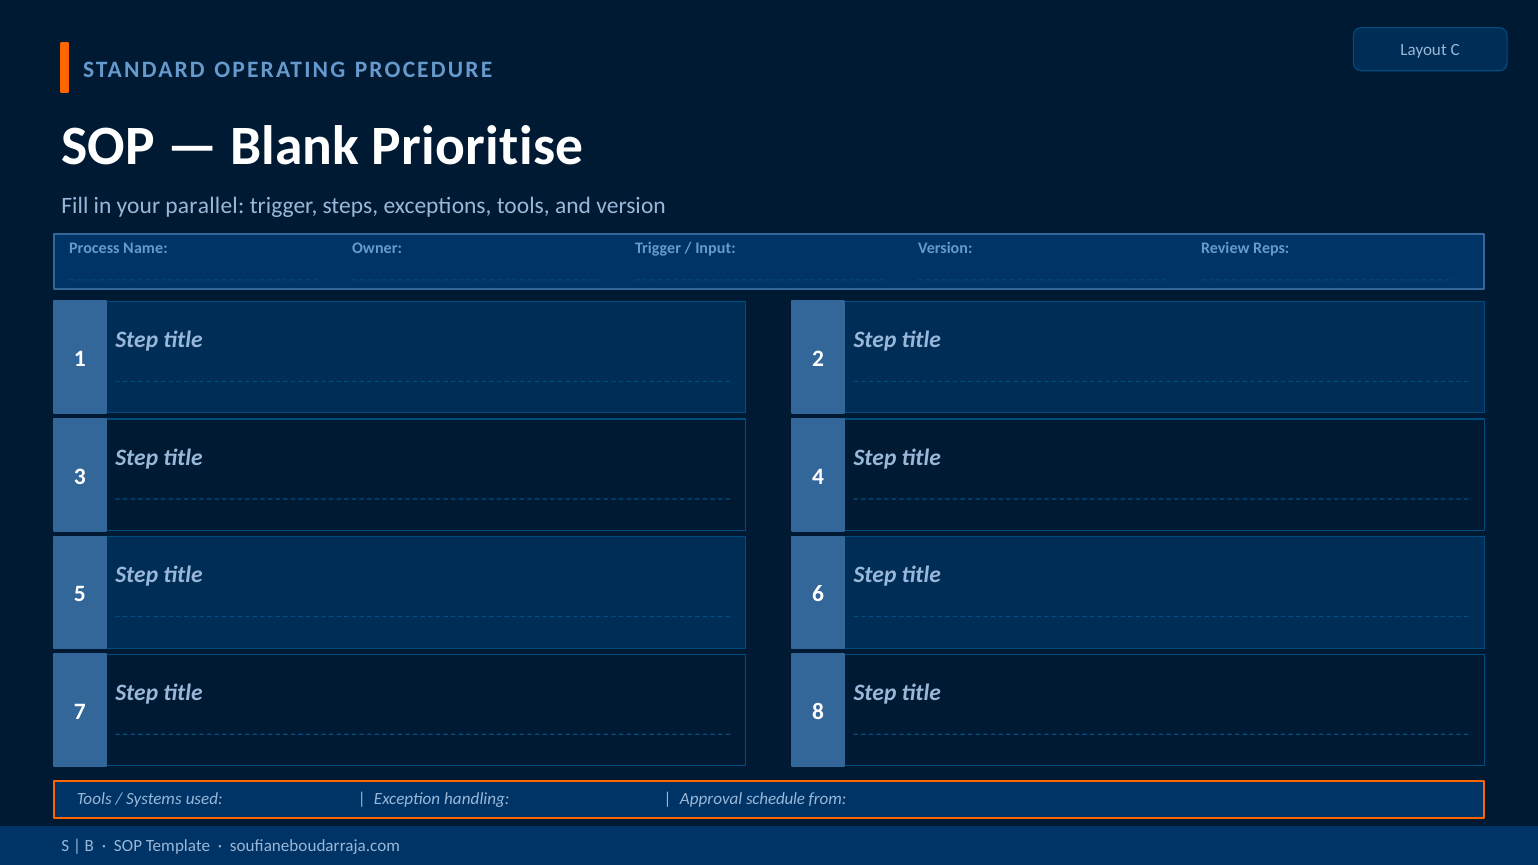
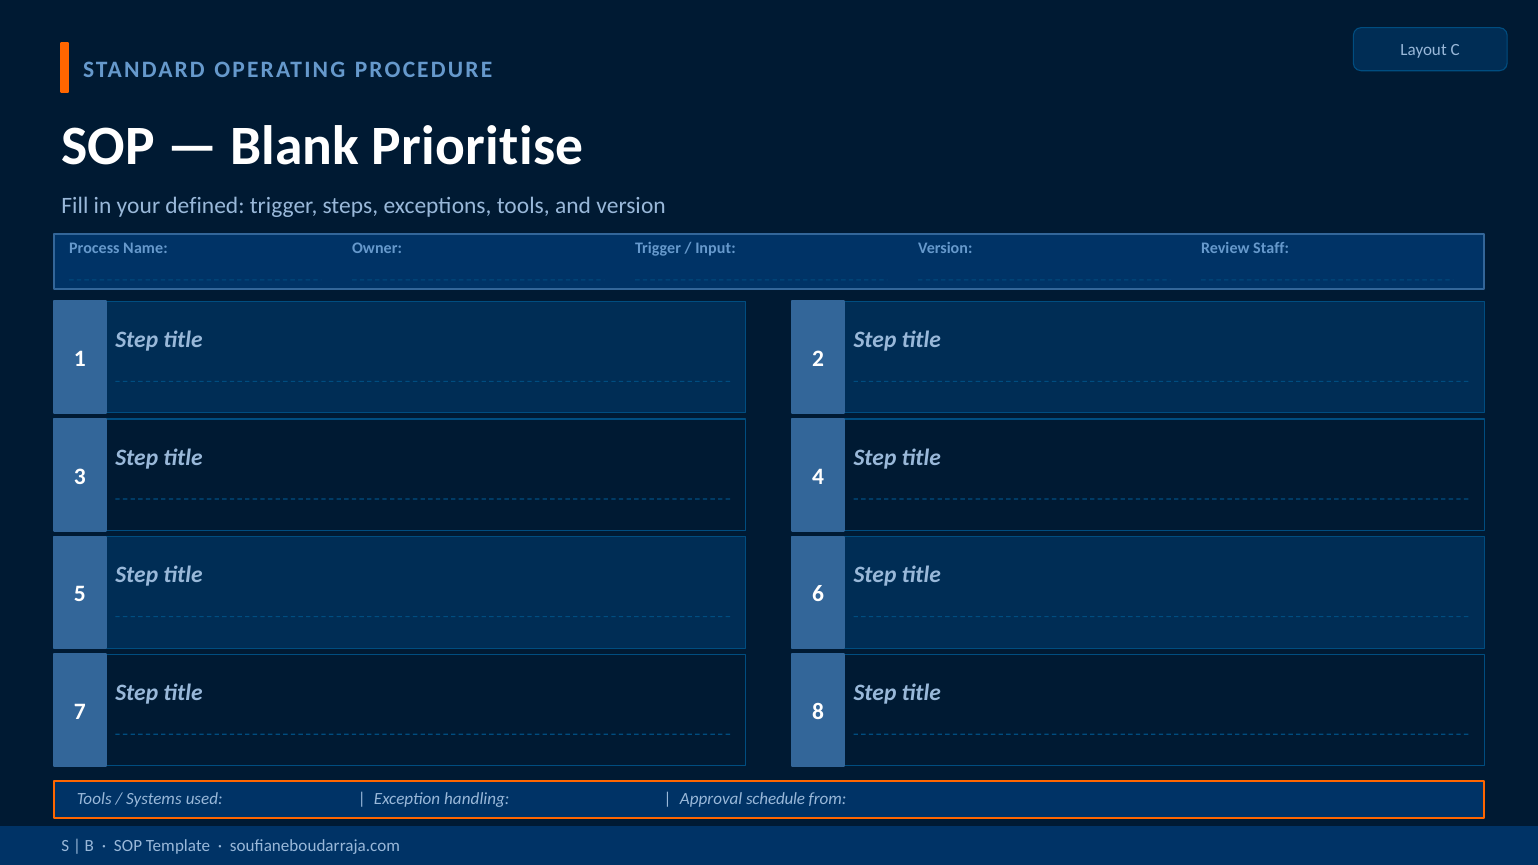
parallel: parallel -> defined
Reps: Reps -> Staff
